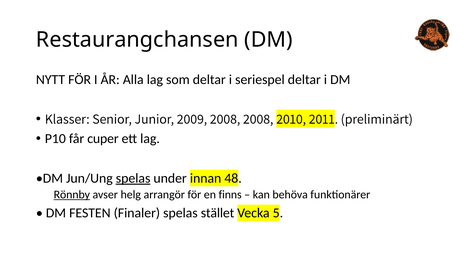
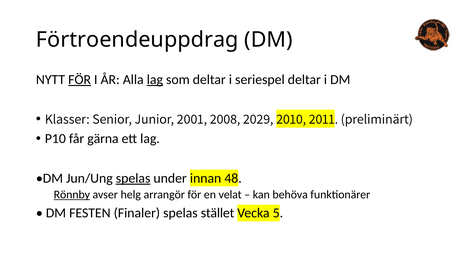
Restaurangchansen: Restaurangchansen -> Förtroendeuppdrag
FÖR at (80, 80) underline: none -> present
lag at (155, 80) underline: none -> present
2009: 2009 -> 2001
2008 2008: 2008 -> 2029
cuper: cuper -> gärna
finns: finns -> velat
